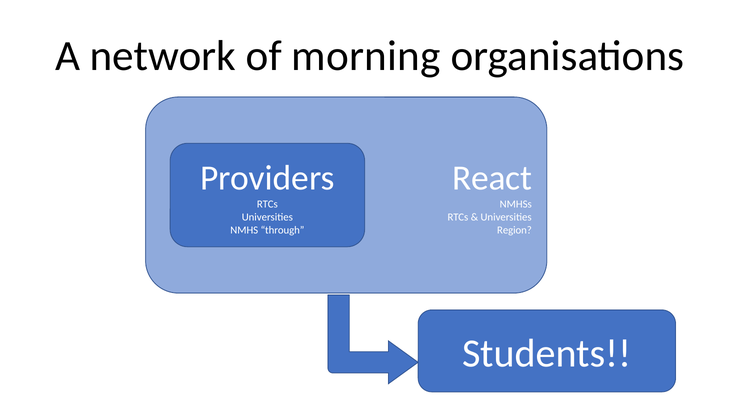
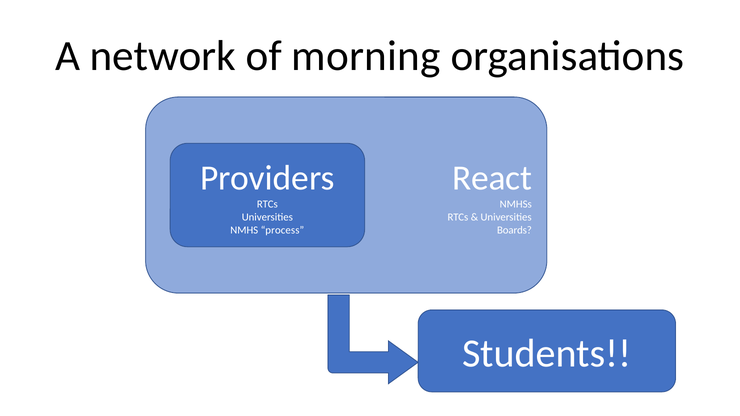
through: through -> process
Region: Region -> Boards
